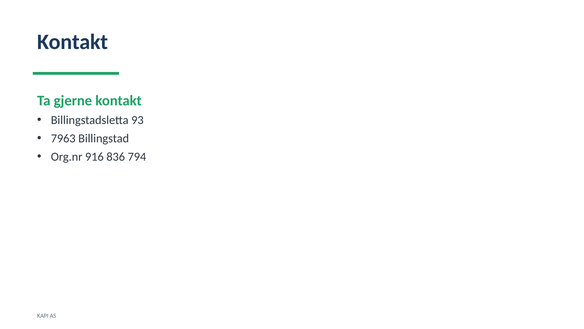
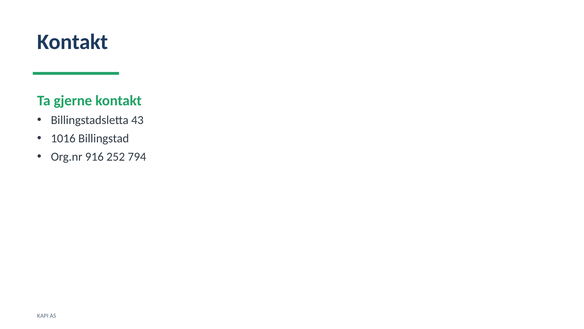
93: 93 -> 43
7963: 7963 -> 1016
836: 836 -> 252
